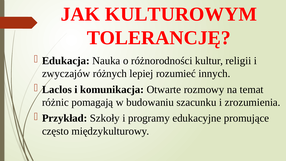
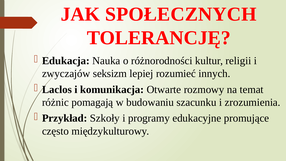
KULTUROWYM: KULTUROWYM -> SPOŁECZNYCH
różnych: różnych -> seksizm
